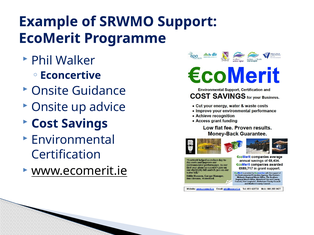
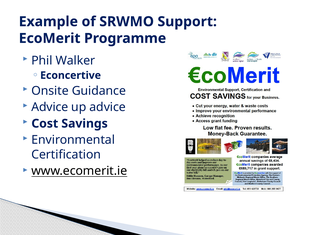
Onsite at (50, 107): Onsite -> Advice
